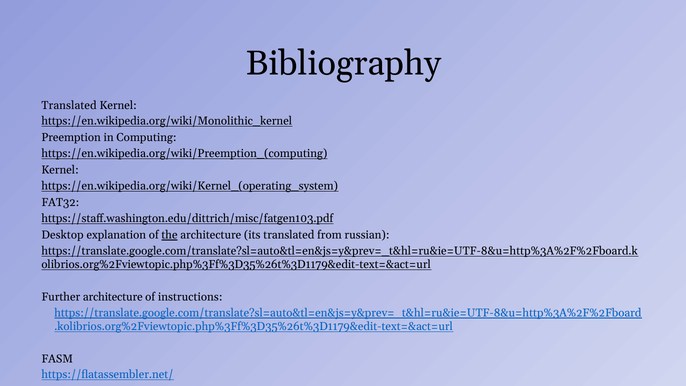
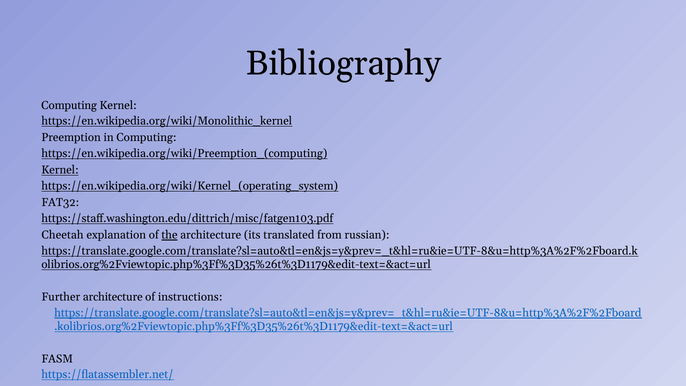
Translated at (69, 105): Translated -> Computing
Kernel at (60, 170) underline: none -> present
Desktop: Desktop -> Cheetah
